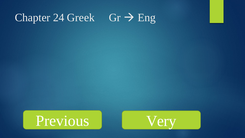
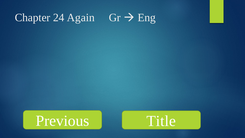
Greek: Greek -> Again
Very: Very -> Title
